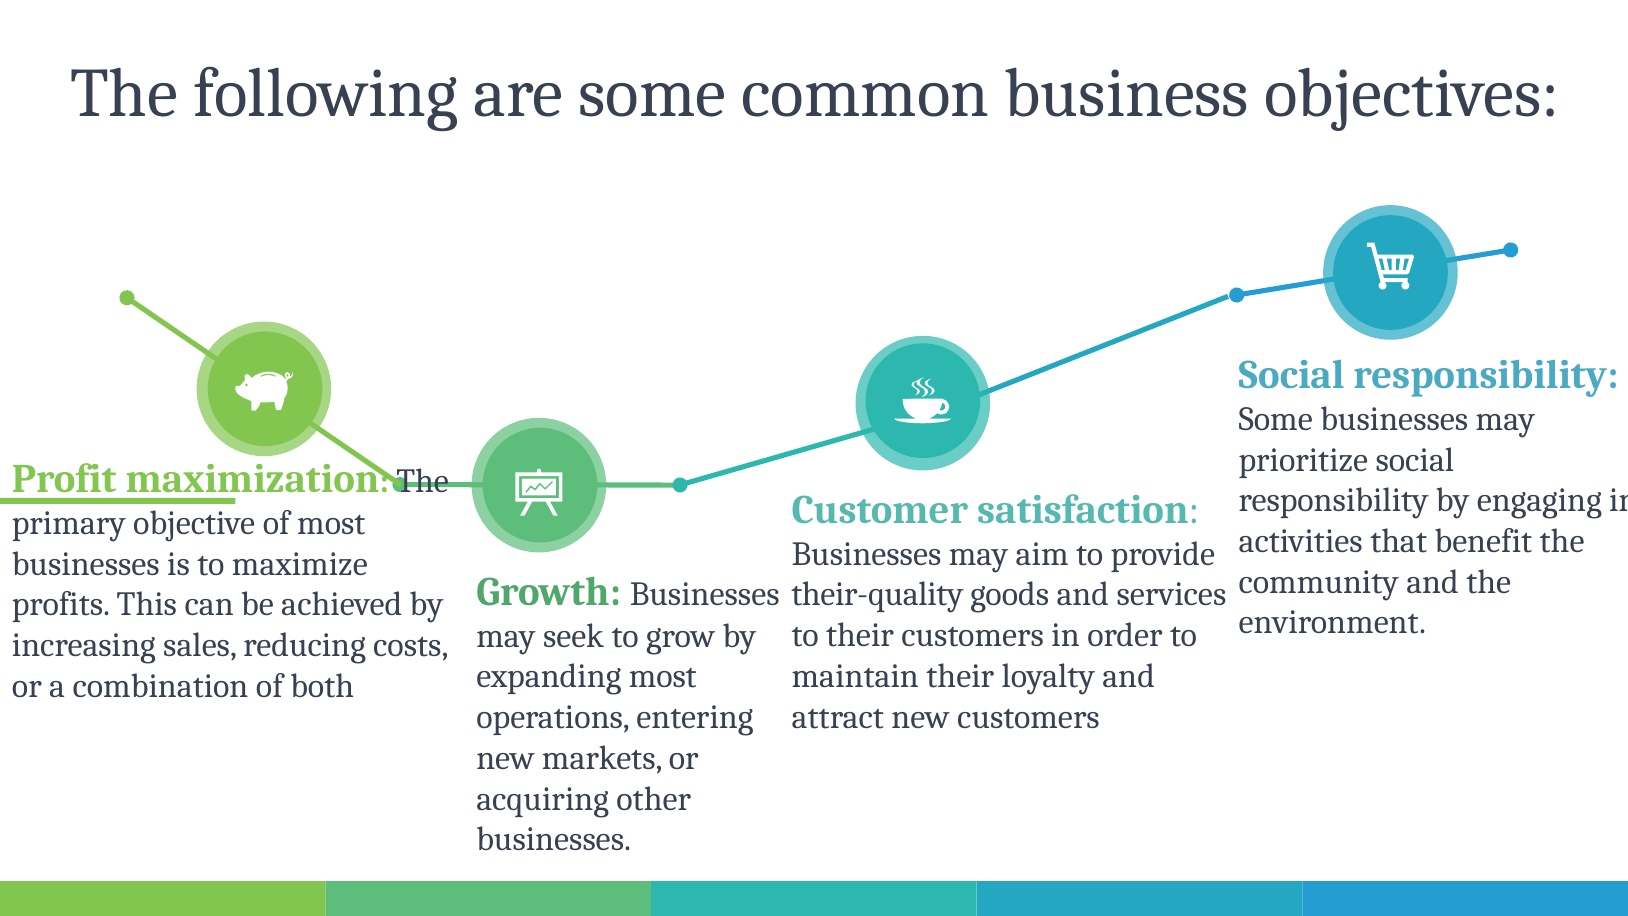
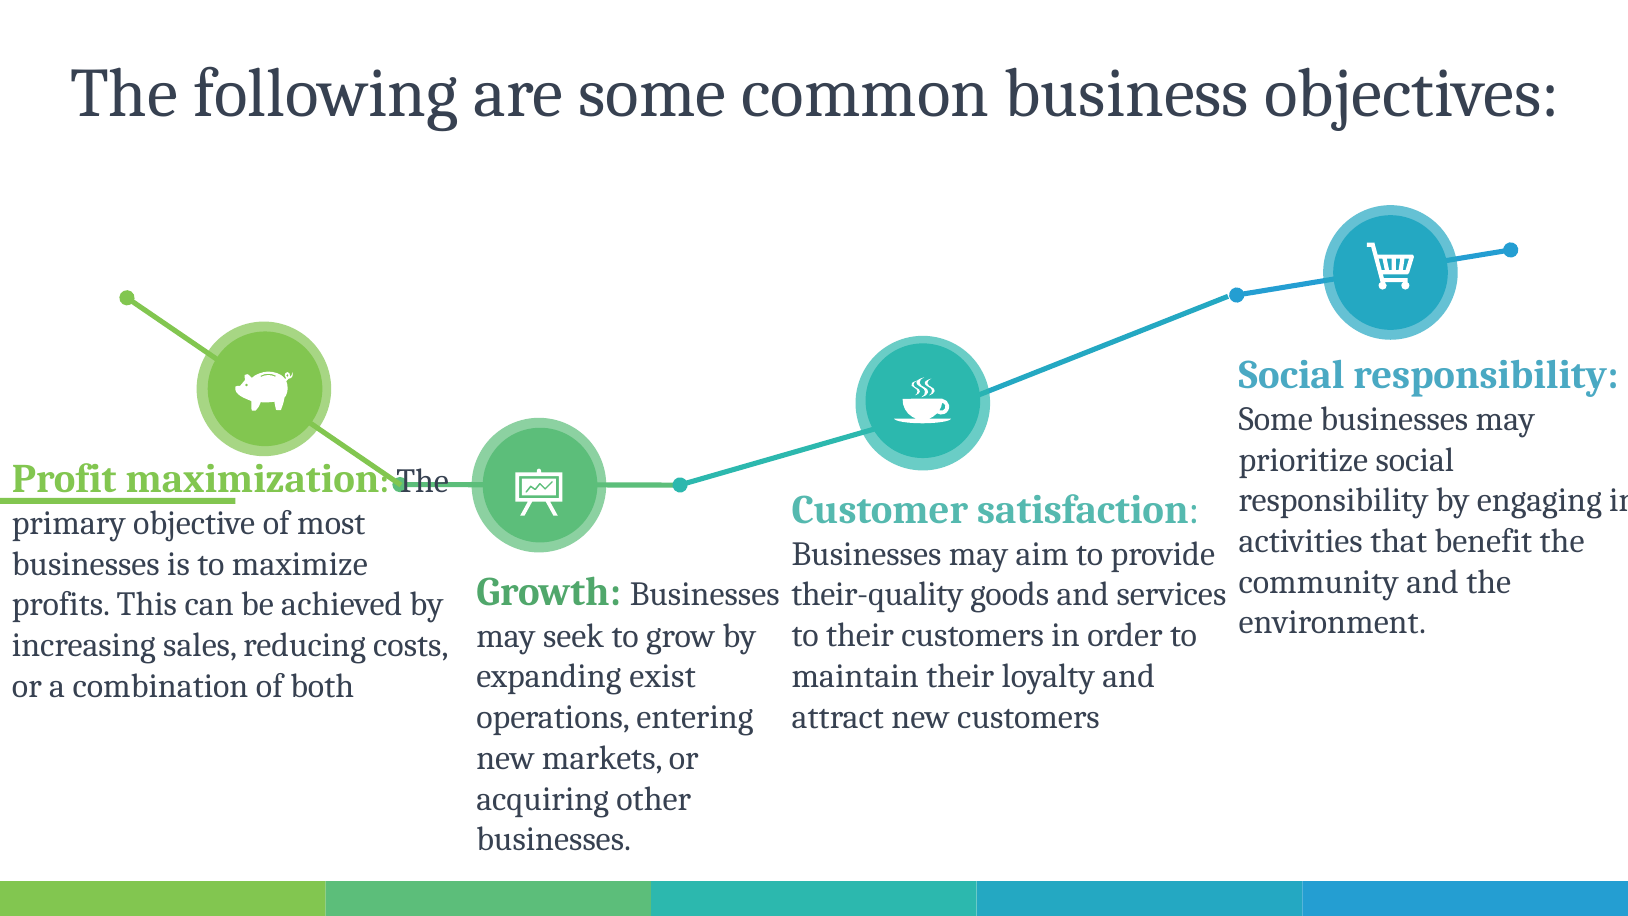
expanding most: most -> exist
